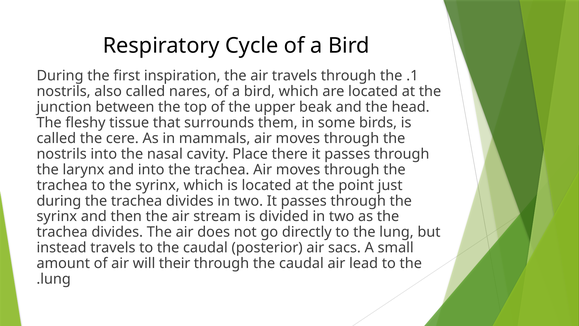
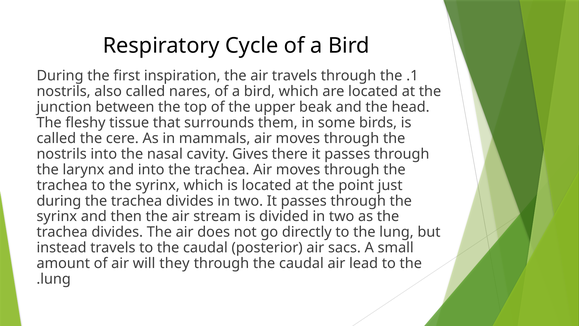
Place: Place -> Gives
their: their -> they
